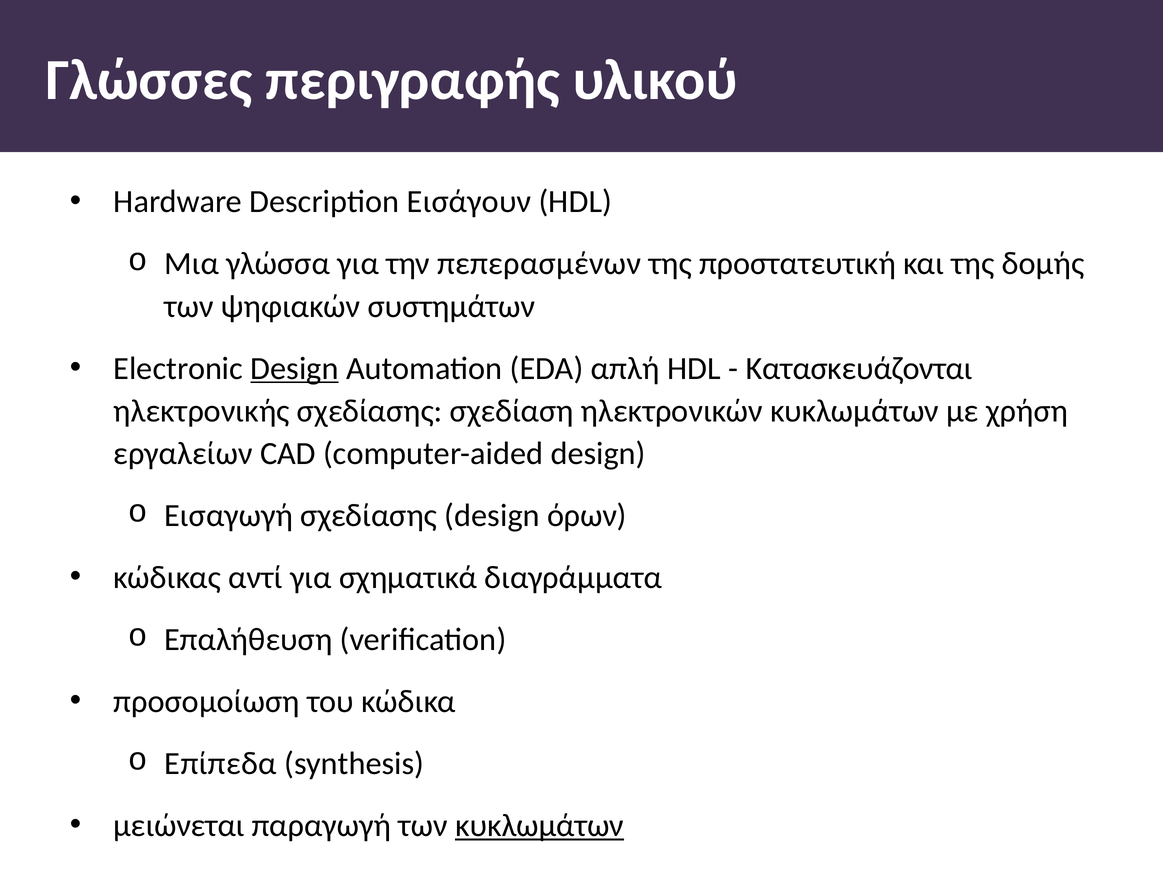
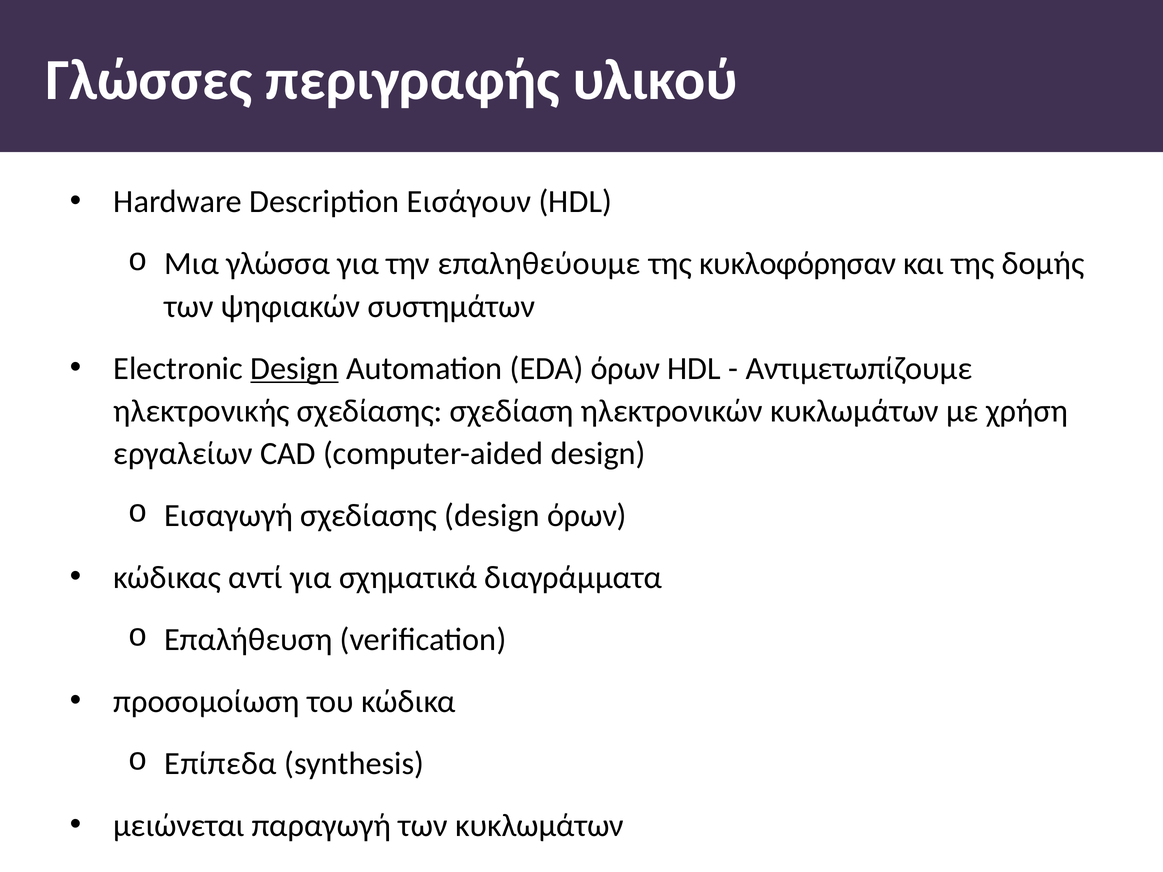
πεπερασµένων: πεπερασµένων -> επαληθεύουµε
προστατευτική: προστατευτική -> κυκλοφόρησαν
EDA απλή: απλή -> όρων
Κατασκευάζονται: Κατασκευάζονται -> Αντιµετωπίζουµε
κυκλωµάτων at (540, 826) underline: present -> none
